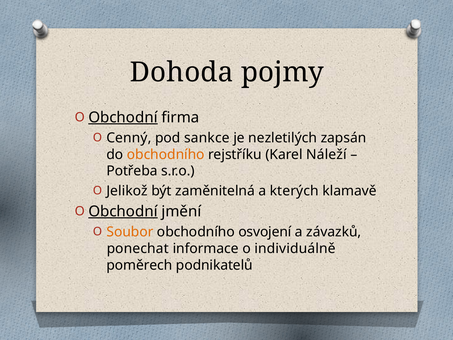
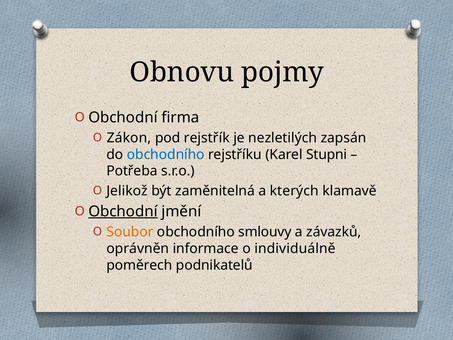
Dohoda: Dohoda -> Obnovu
Obchodní at (123, 117) underline: present -> none
Cenný: Cenný -> Zákon
sankce: sankce -> rejstřík
obchodního at (166, 154) colour: orange -> blue
Náleží: Náleží -> Stupni
osvojení: osvojení -> smlouvy
ponechat: ponechat -> oprávněn
